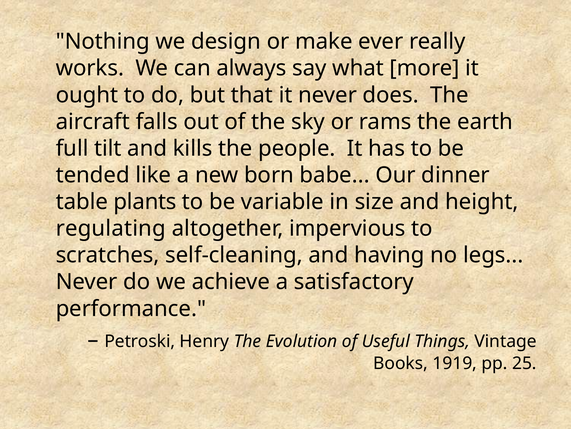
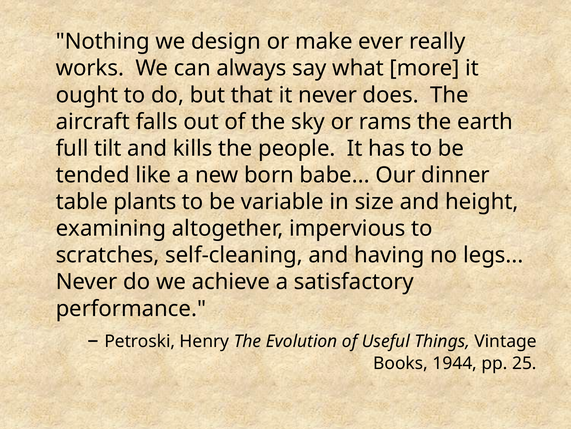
regulating: regulating -> examining
1919: 1919 -> 1944
